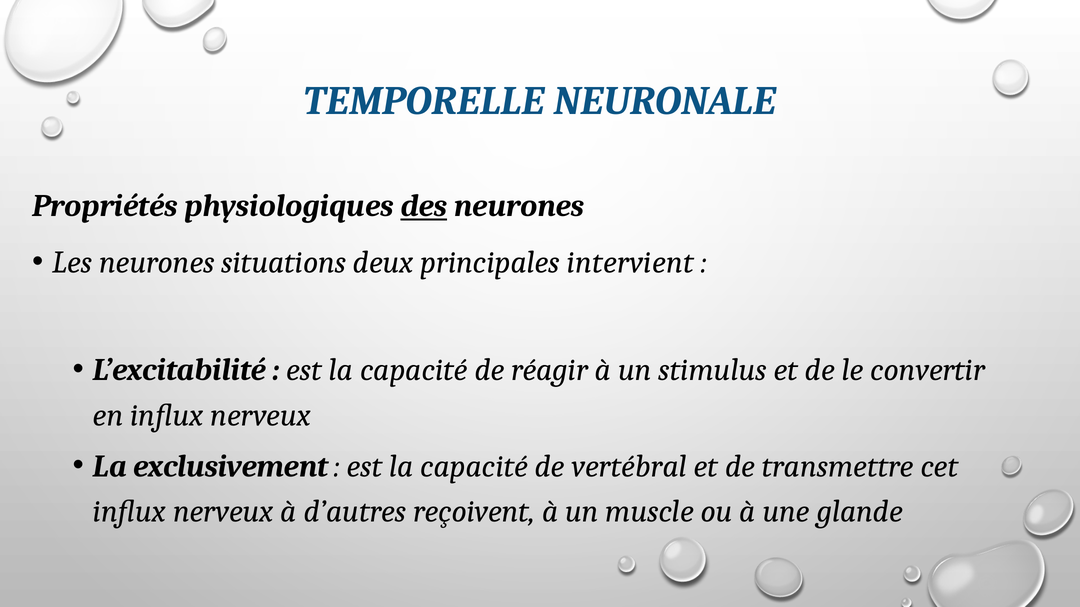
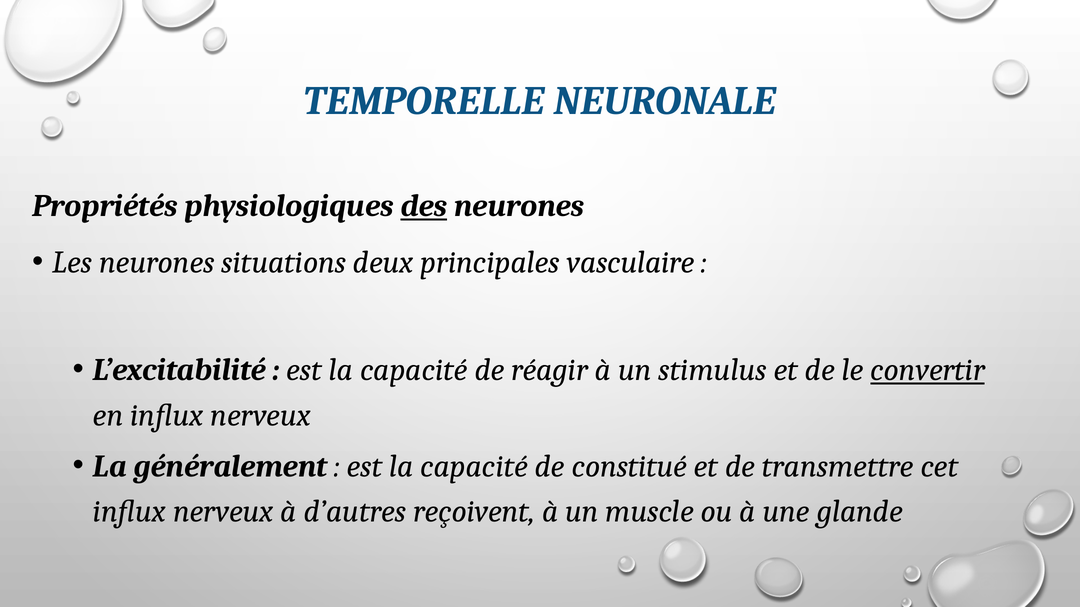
intervient: intervient -> vasculaire
convertir underline: none -> present
exclusivement: exclusivement -> généralement
vertébral: vertébral -> constitué
